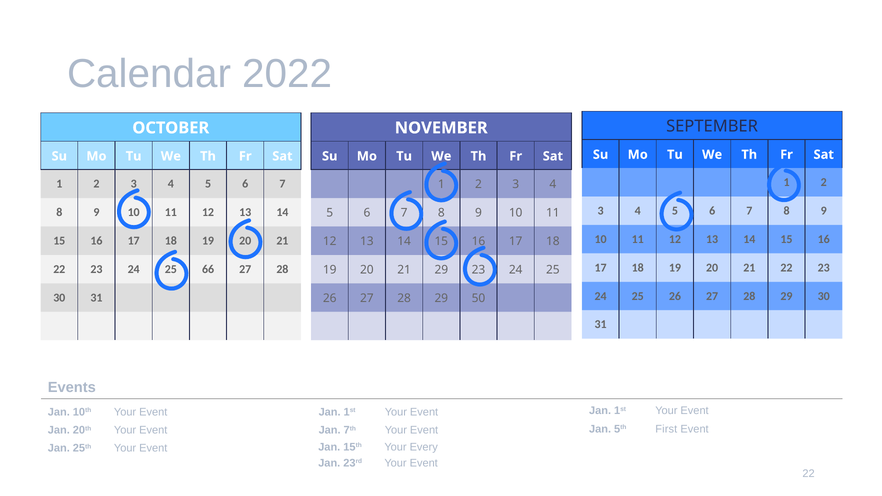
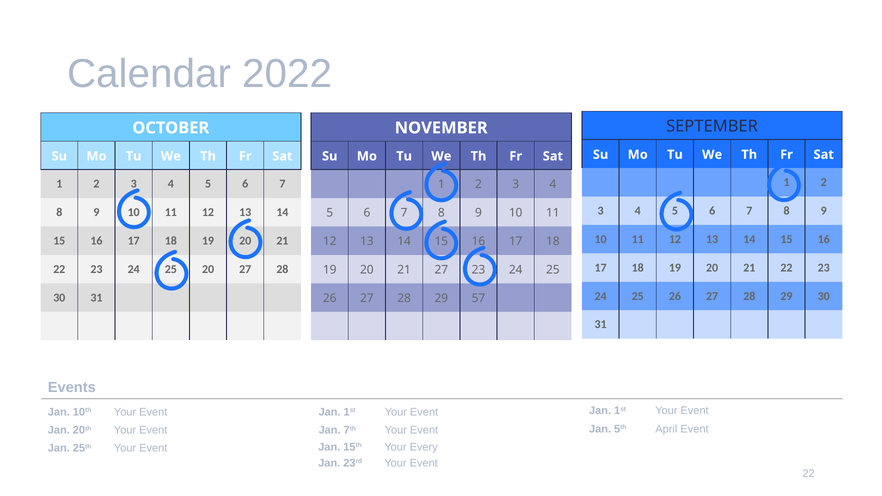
66 at (208, 269): 66 -> 20
21 29: 29 -> 27
50: 50 -> 57
First: First -> April
